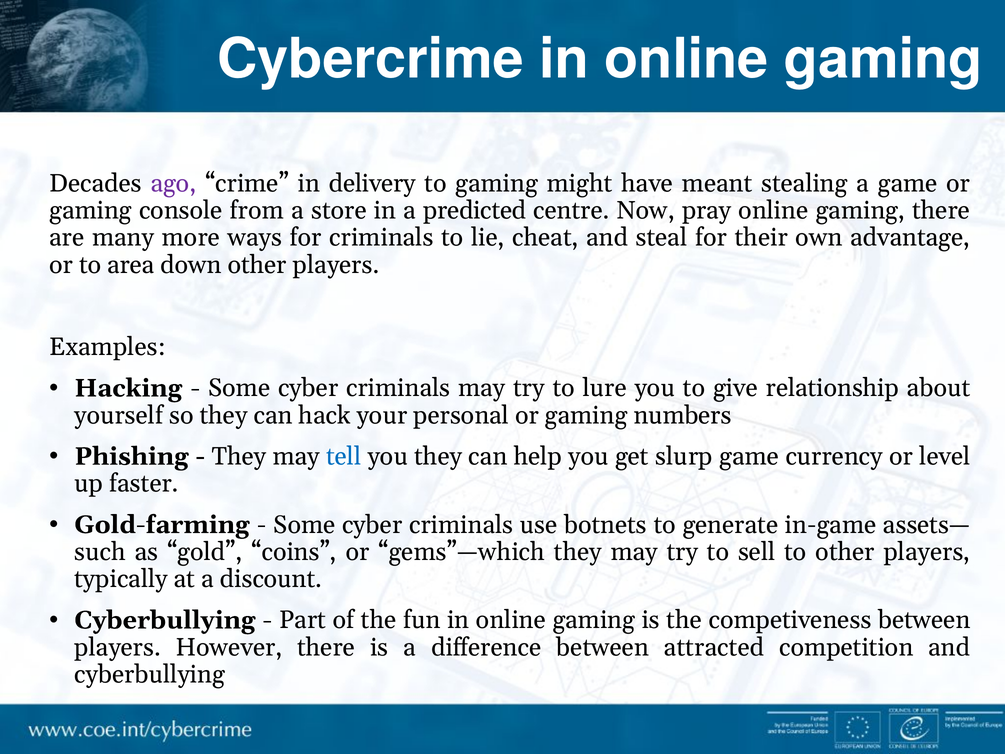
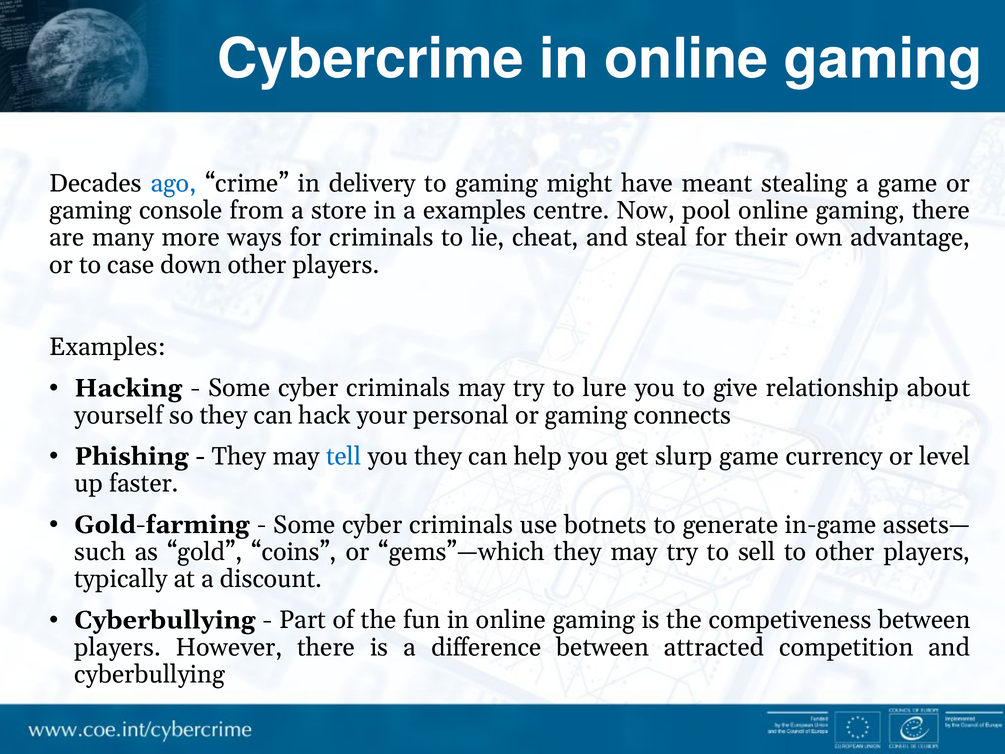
ago colour: purple -> blue
a predicted: predicted -> examples
pray: pray -> pool
area: area -> case
numbers: numbers -> connects
